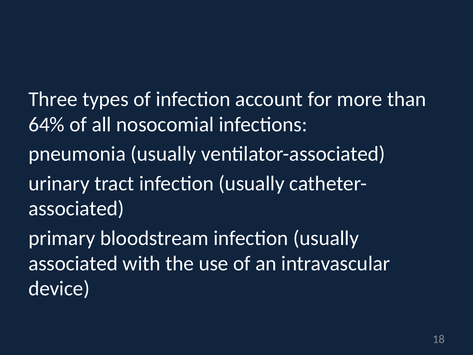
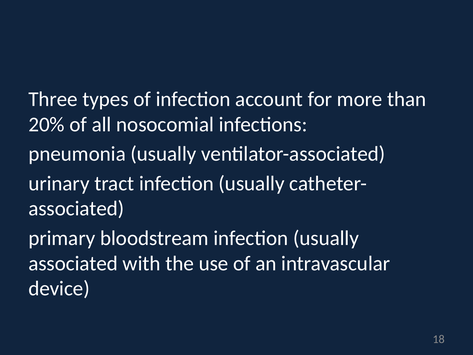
64%: 64% -> 20%
